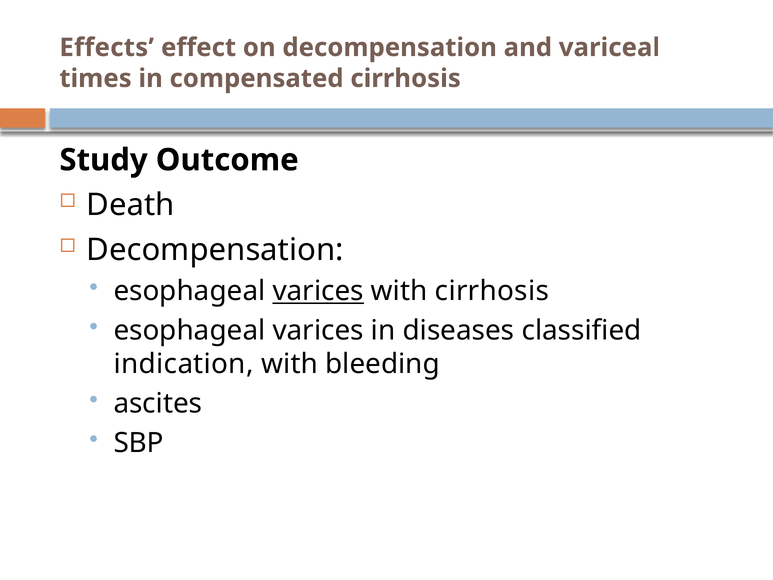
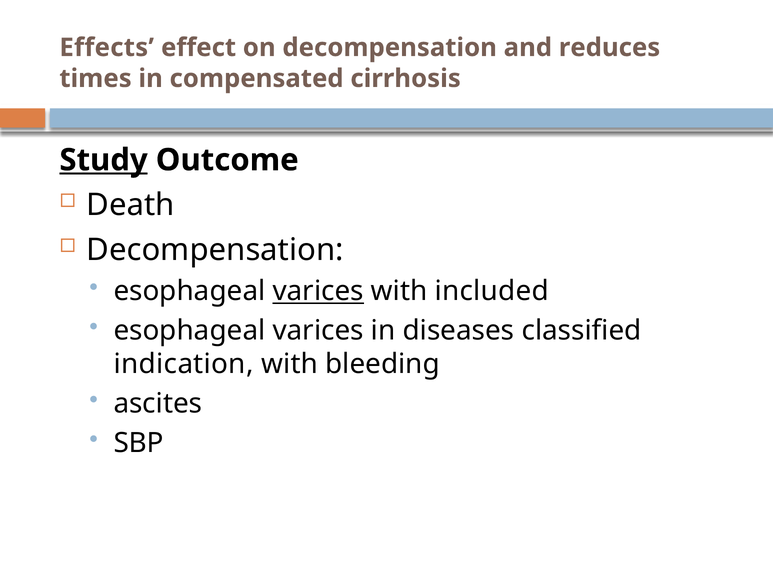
variceal: variceal -> reduces
Study underline: none -> present
with cirrhosis: cirrhosis -> included
